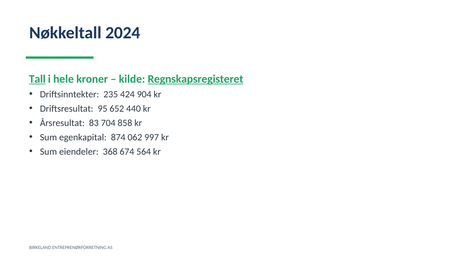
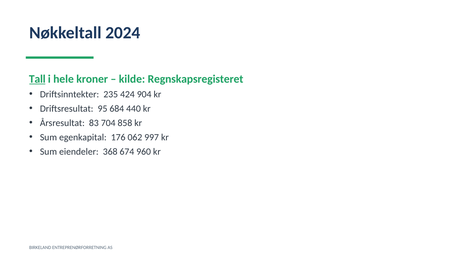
Regnskapsregisteret underline: present -> none
652: 652 -> 684
874: 874 -> 176
564: 564 -> 960
